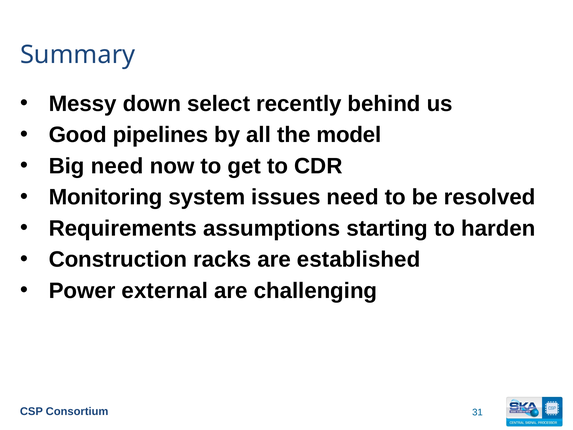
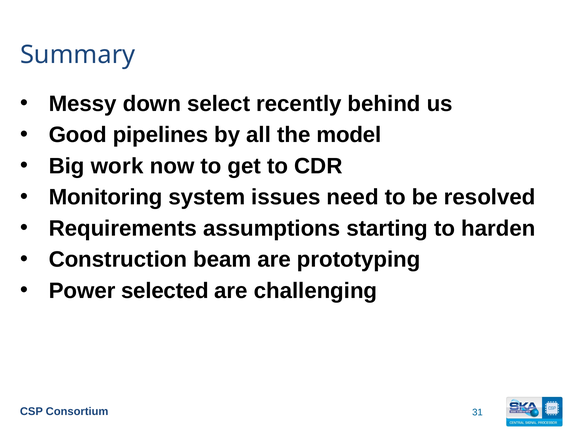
Big need: need -> work
racks: racks -> beam
established: established -> prototyping
external: external -> selected
